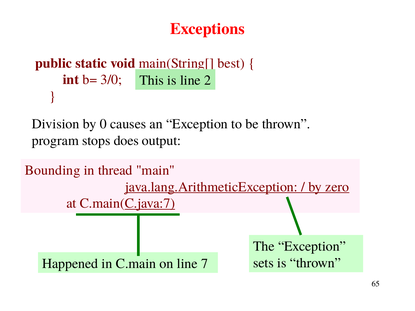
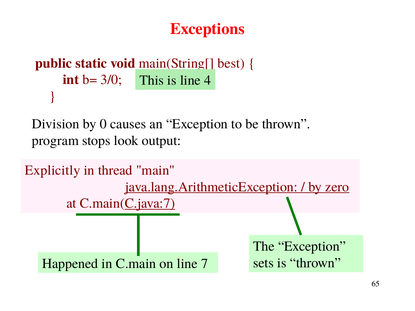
2: 2 -> 4
does: does -> look
Bounding: Bounding -> Explicitly
